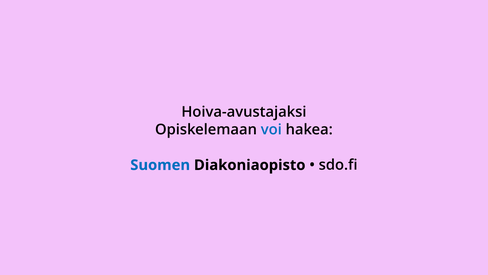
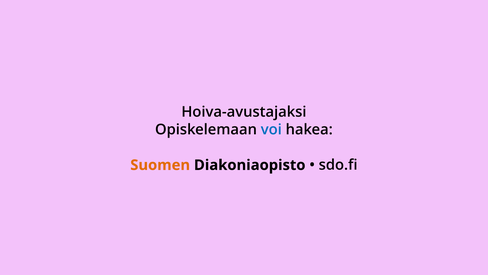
Suomen colour: blue -> orange
